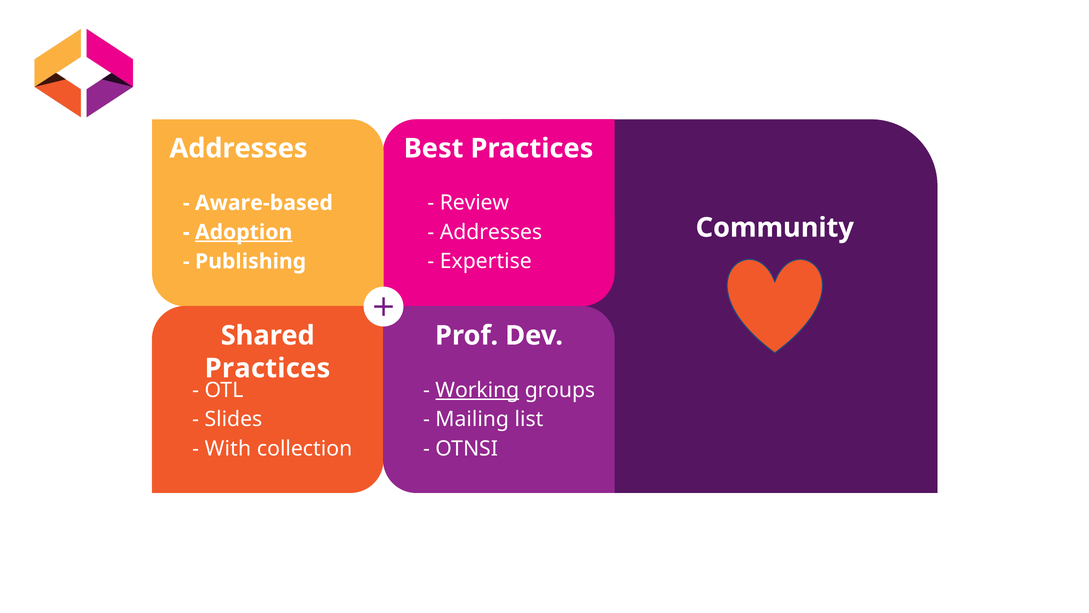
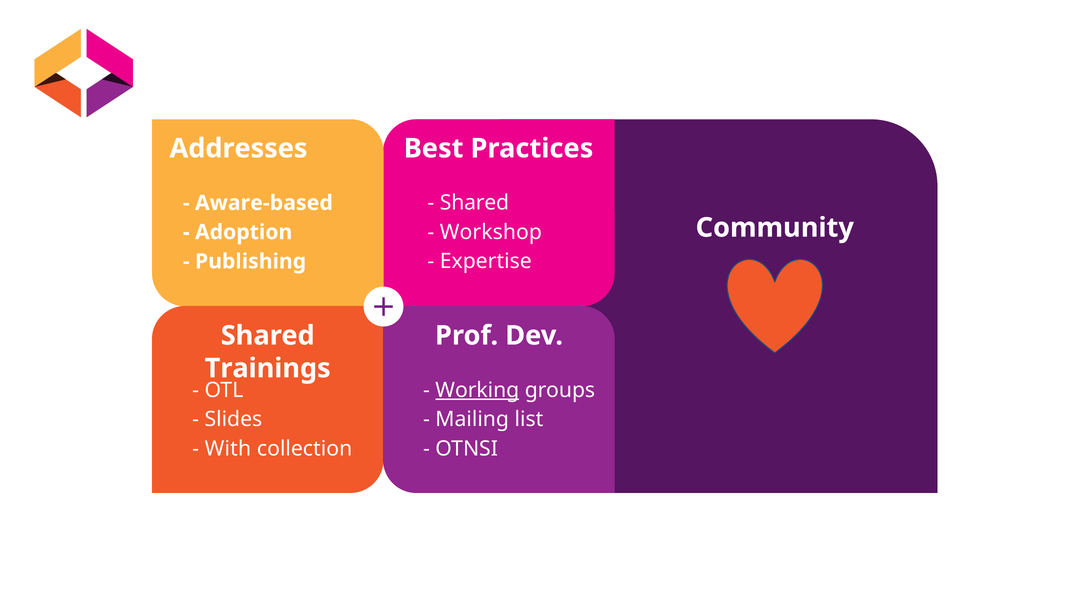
Review at (474, 203): Review -> Shared
Addresses at (491, 232): Addresses -> Workshop
Adoption underline: present -> none
Practices at (268, 368): Practices -> Trainings
